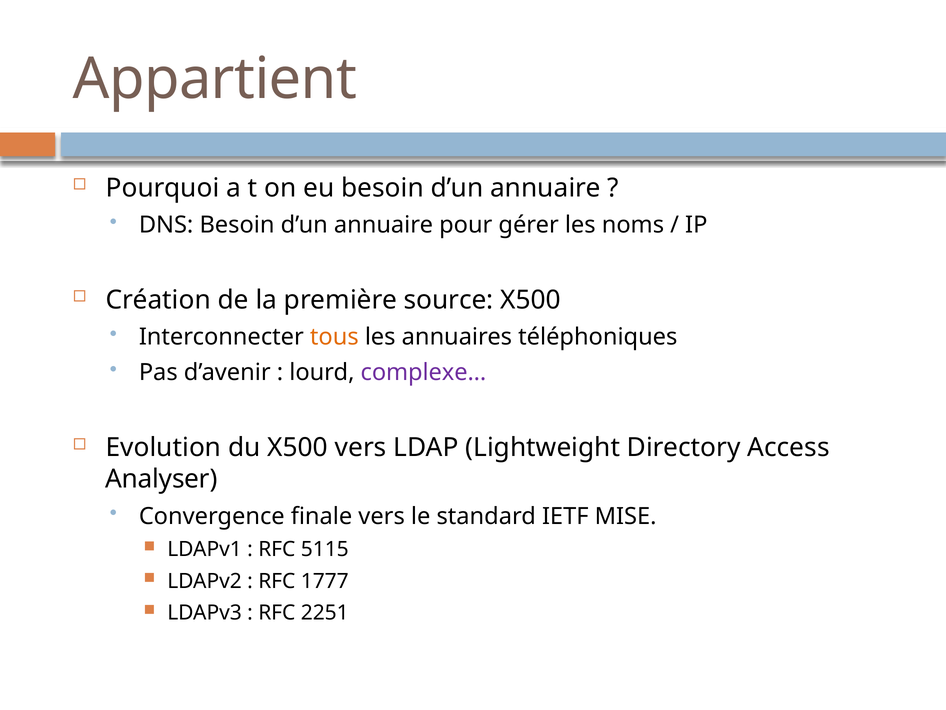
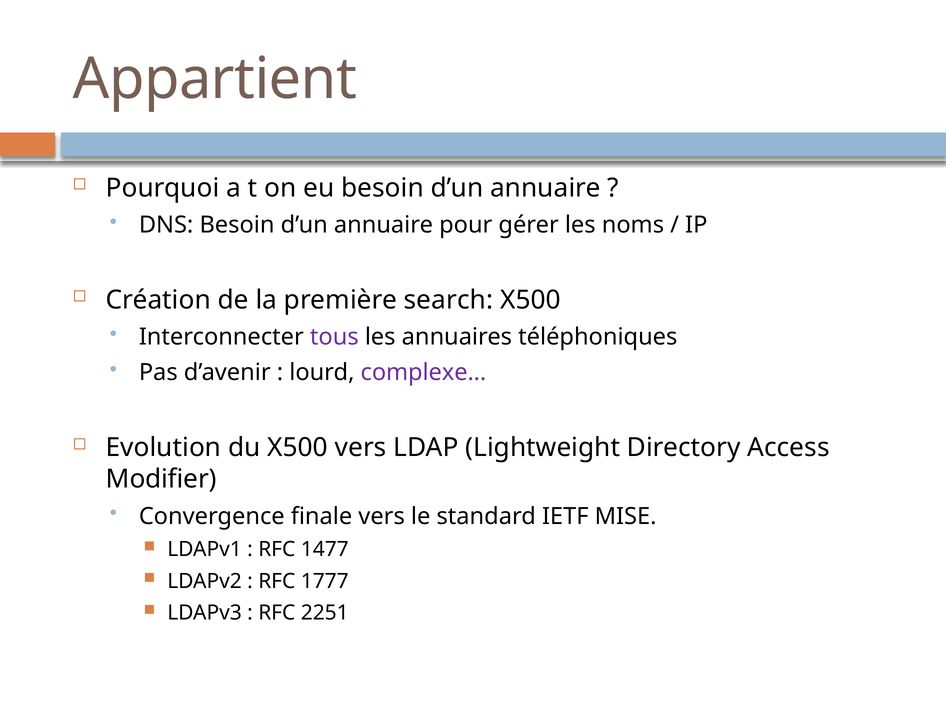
source: source -> search
tous colour: orange -> purple
Analyser: Analyser -> Modifier
5115: 5115 -> 1477
